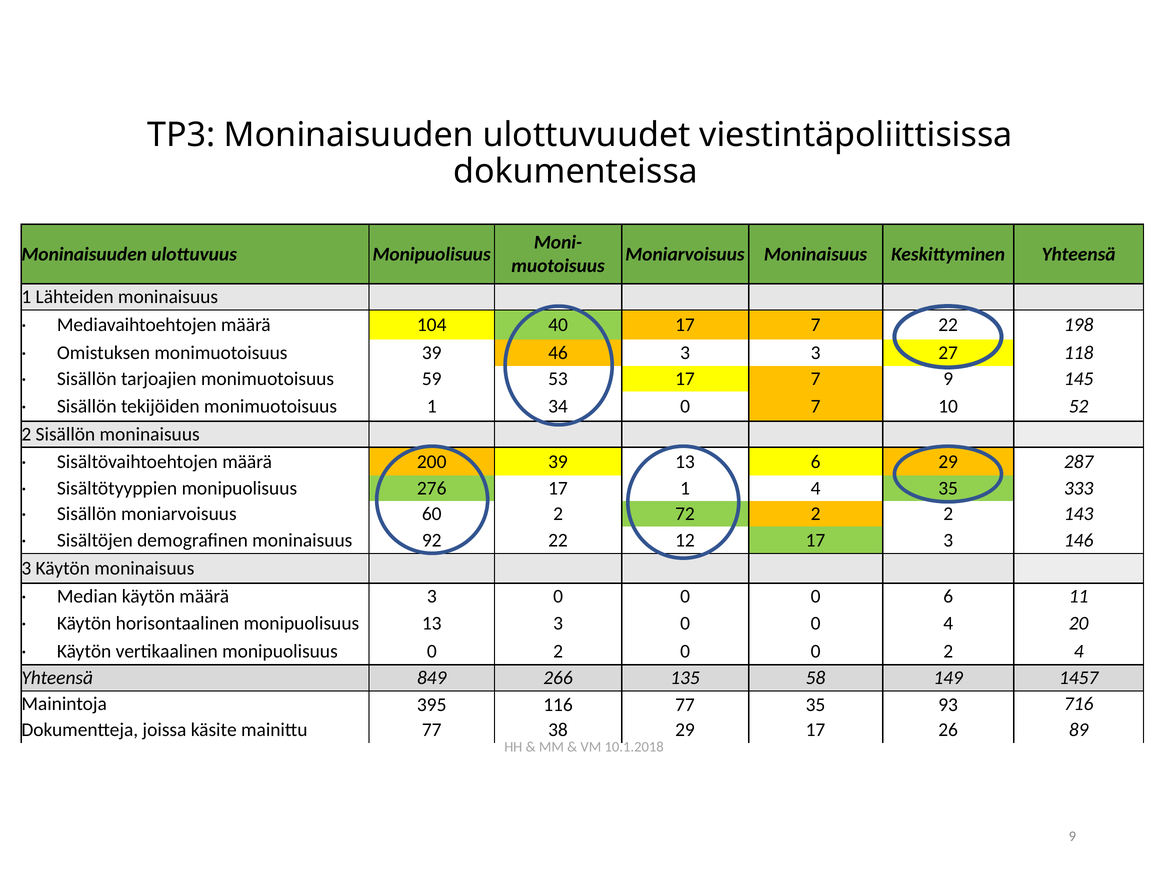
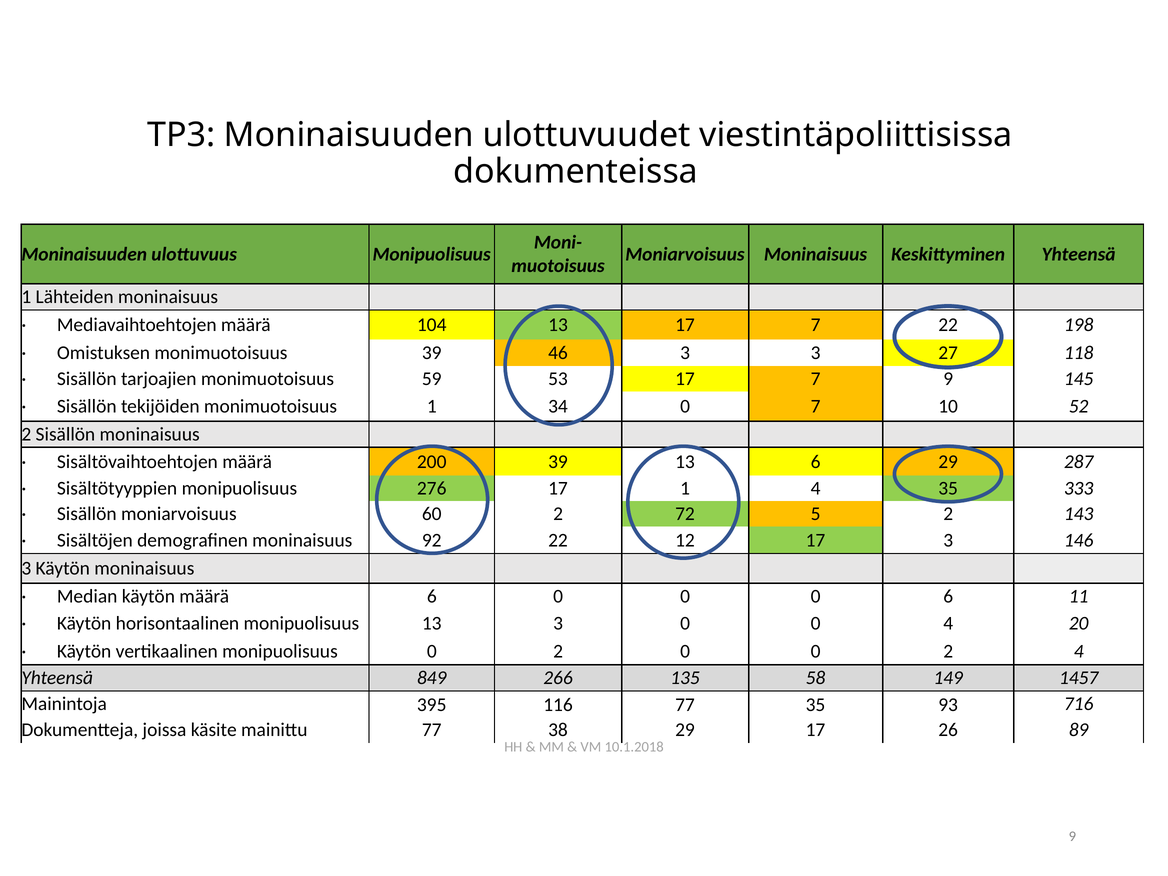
104 40: 40 -> 13
72 2: 2 -> 5
määrä 3: 3 -> 6
